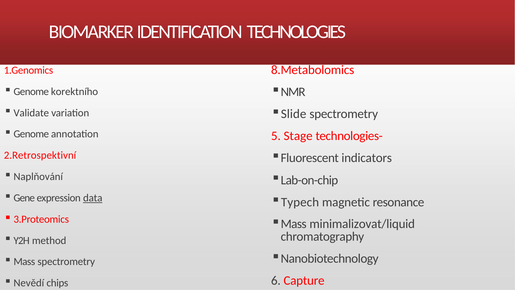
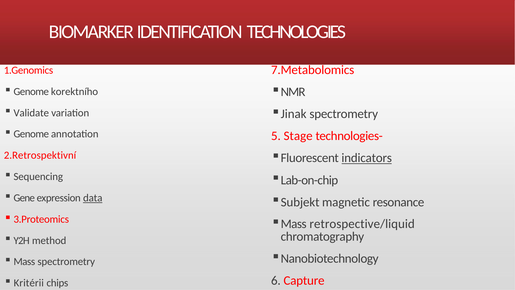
8.Metabolomics: 8.Metabolomics -> 7.Metabolomics
Slide: Slide -> Jinak
indicators underline: none -> present
Naplňování: Naplňování -> Sequencing
Typech: Typech -> Subjekt
minimalizovat/liquid: minimalizovat/liquid -> retrospective/liquid
Nevědí: Nevědí -> Kritérii
